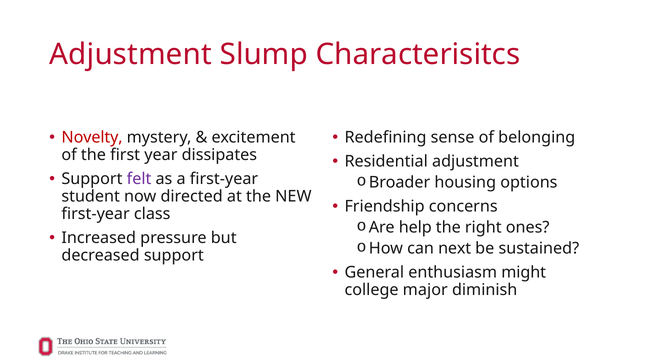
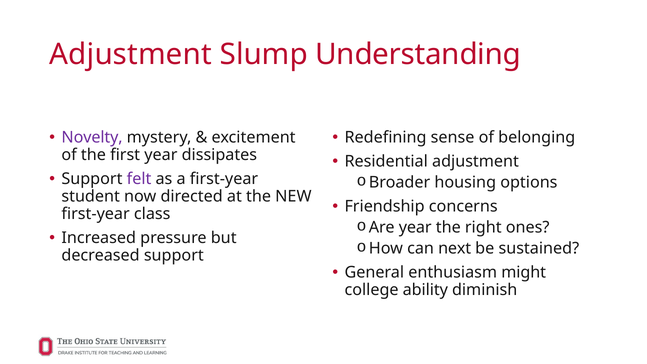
Characterisitcs: Characterisitcs -> Understanding
Novelty colour: red -> purple
Are help: help -> year
major: major -> ability
